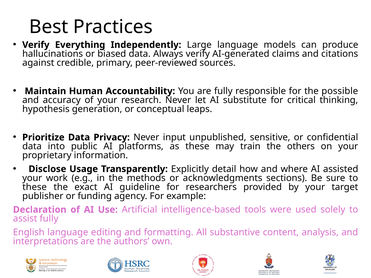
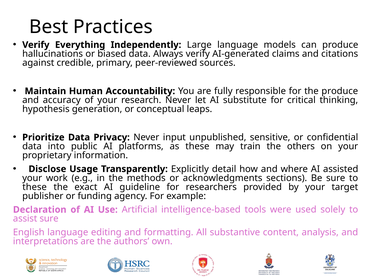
the possible: possible -> produce
assist fully: fully -> sure
